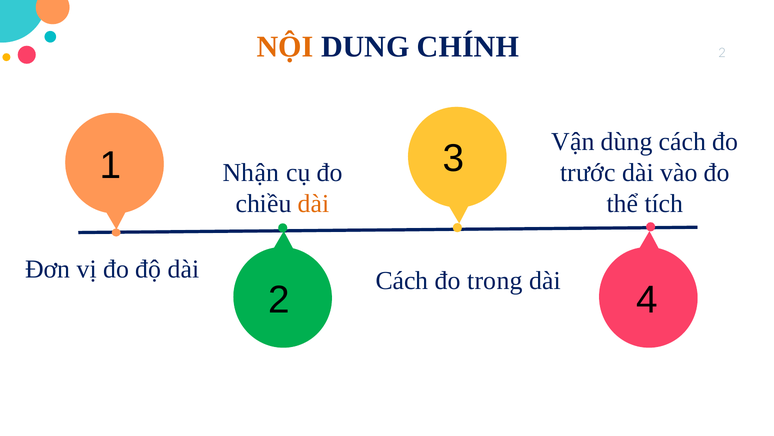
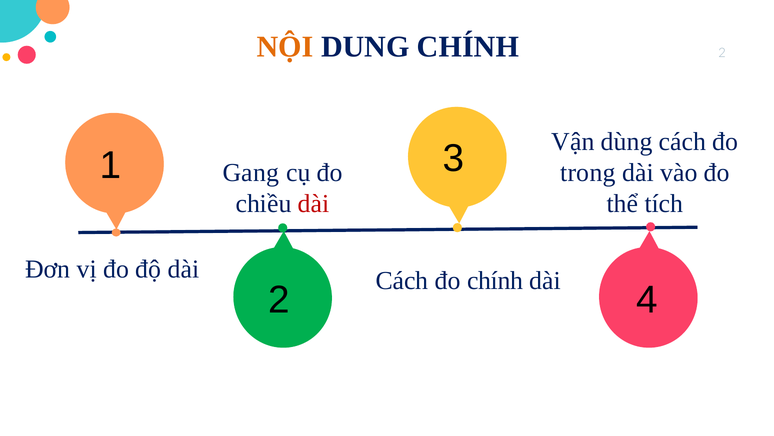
trước: trước -> trong
Nhận: Nhận -> Gang
dài at (314, 204) colour: orange -> red
đo trong: trong -> chính
